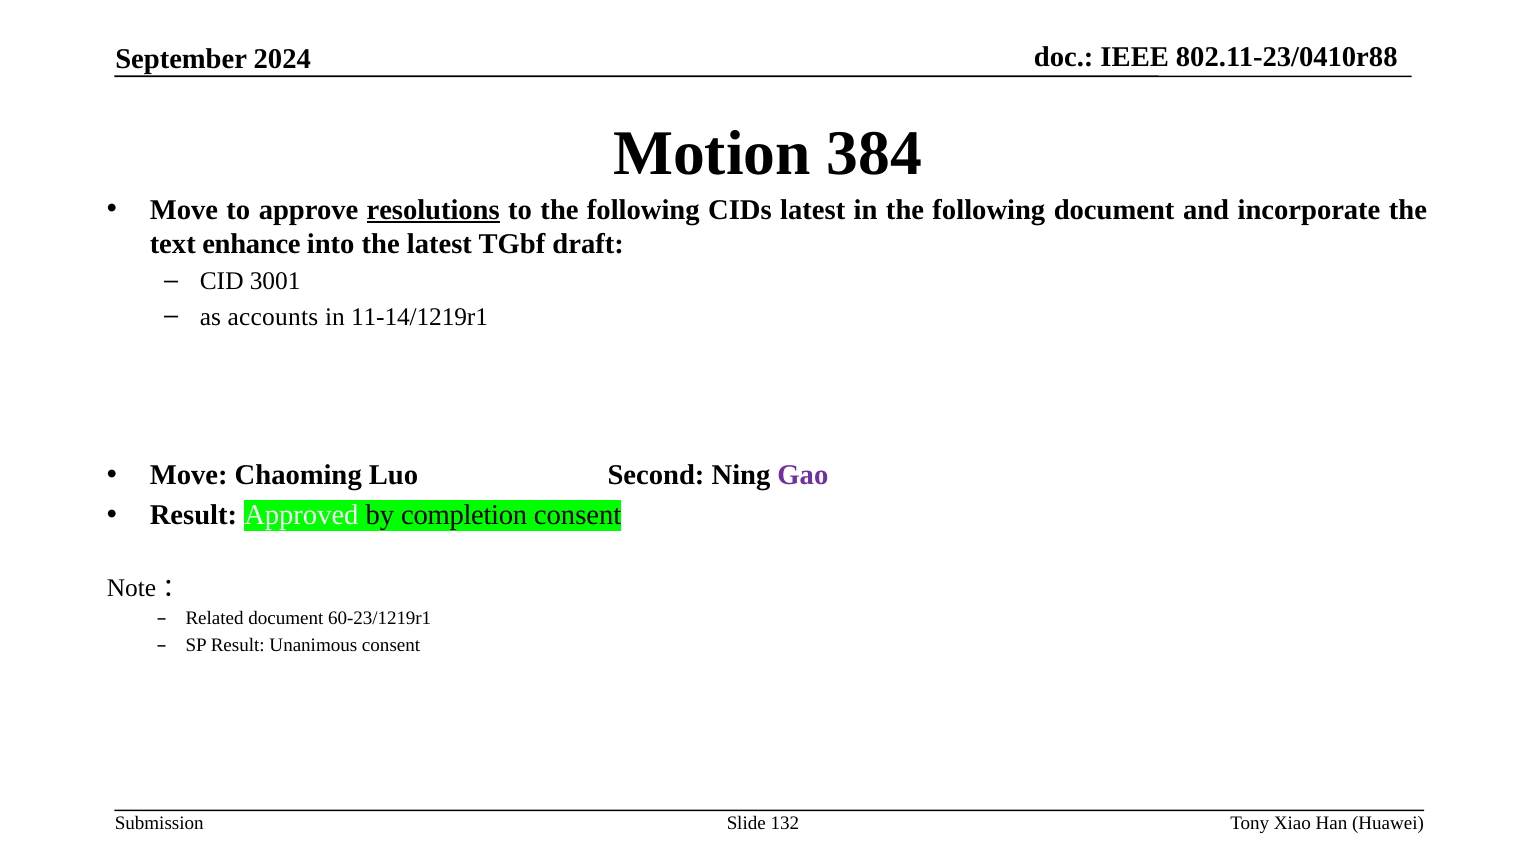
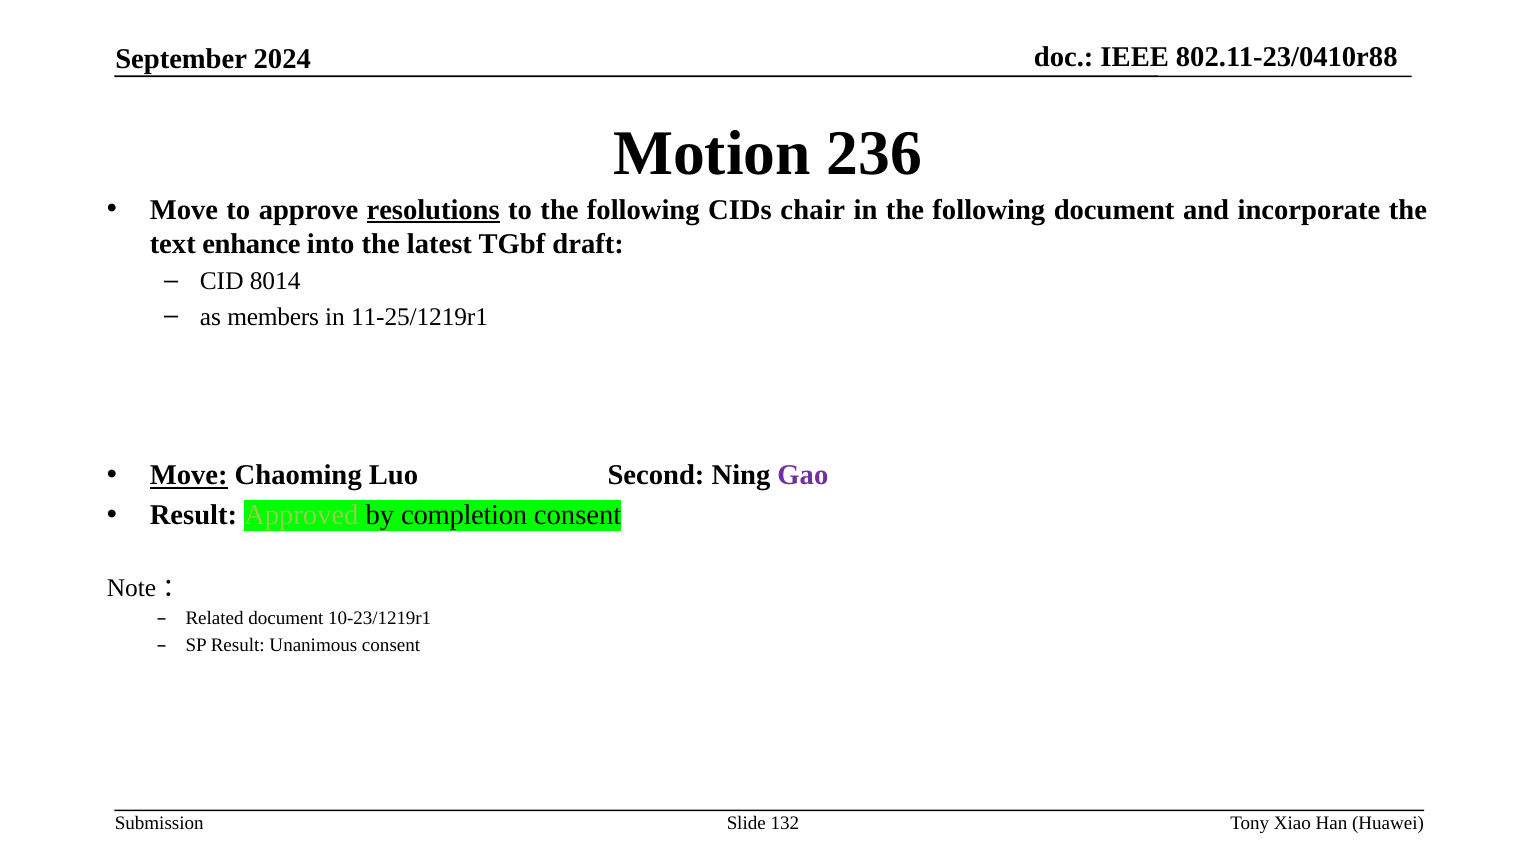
384: 384 -> 236
CIDs latest: latest -> chair
3001: 3001 -> 8014
accounts: accounts -> members
11-14/1219r1: 11-14/1219r1 -> 11-25/1219r1
Move at (189, 476) underline: none -> present
Approved colour: white -> light green
60-23/1219r1: 60-23/1219r1 -> 10-23/1219r1
